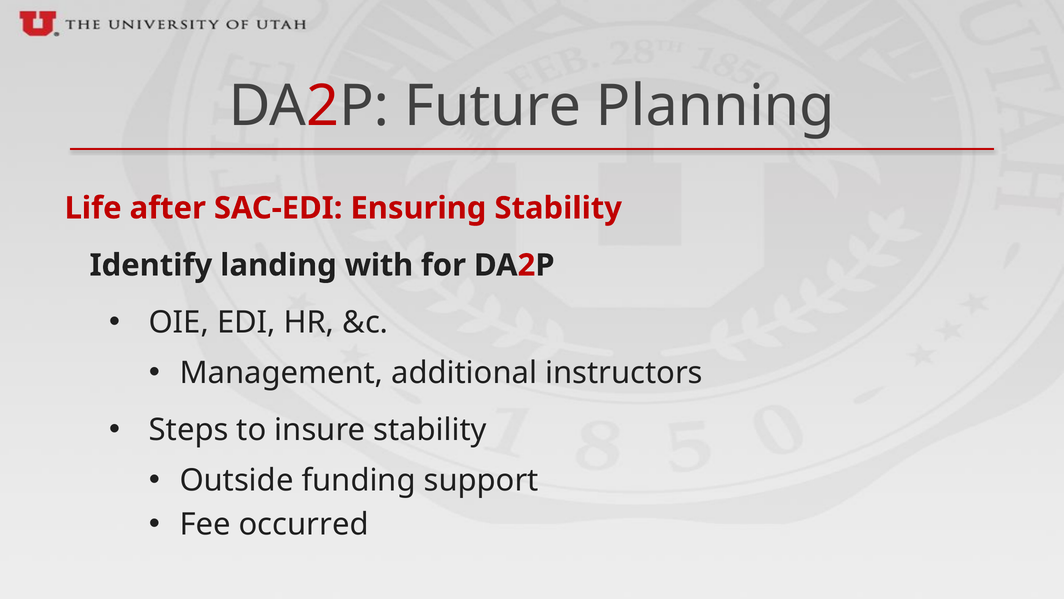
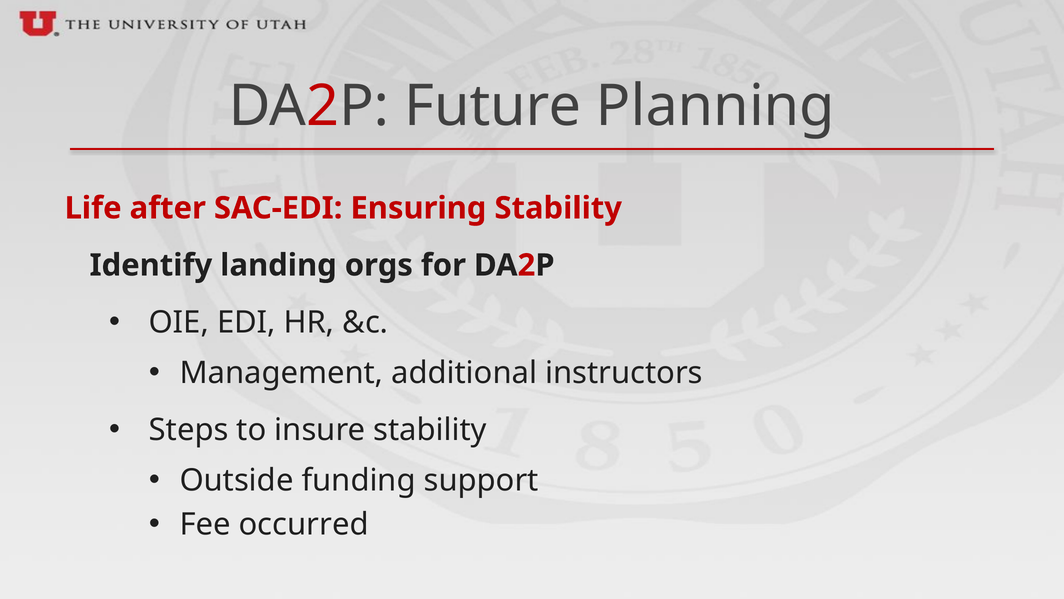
with: with -> orgs
